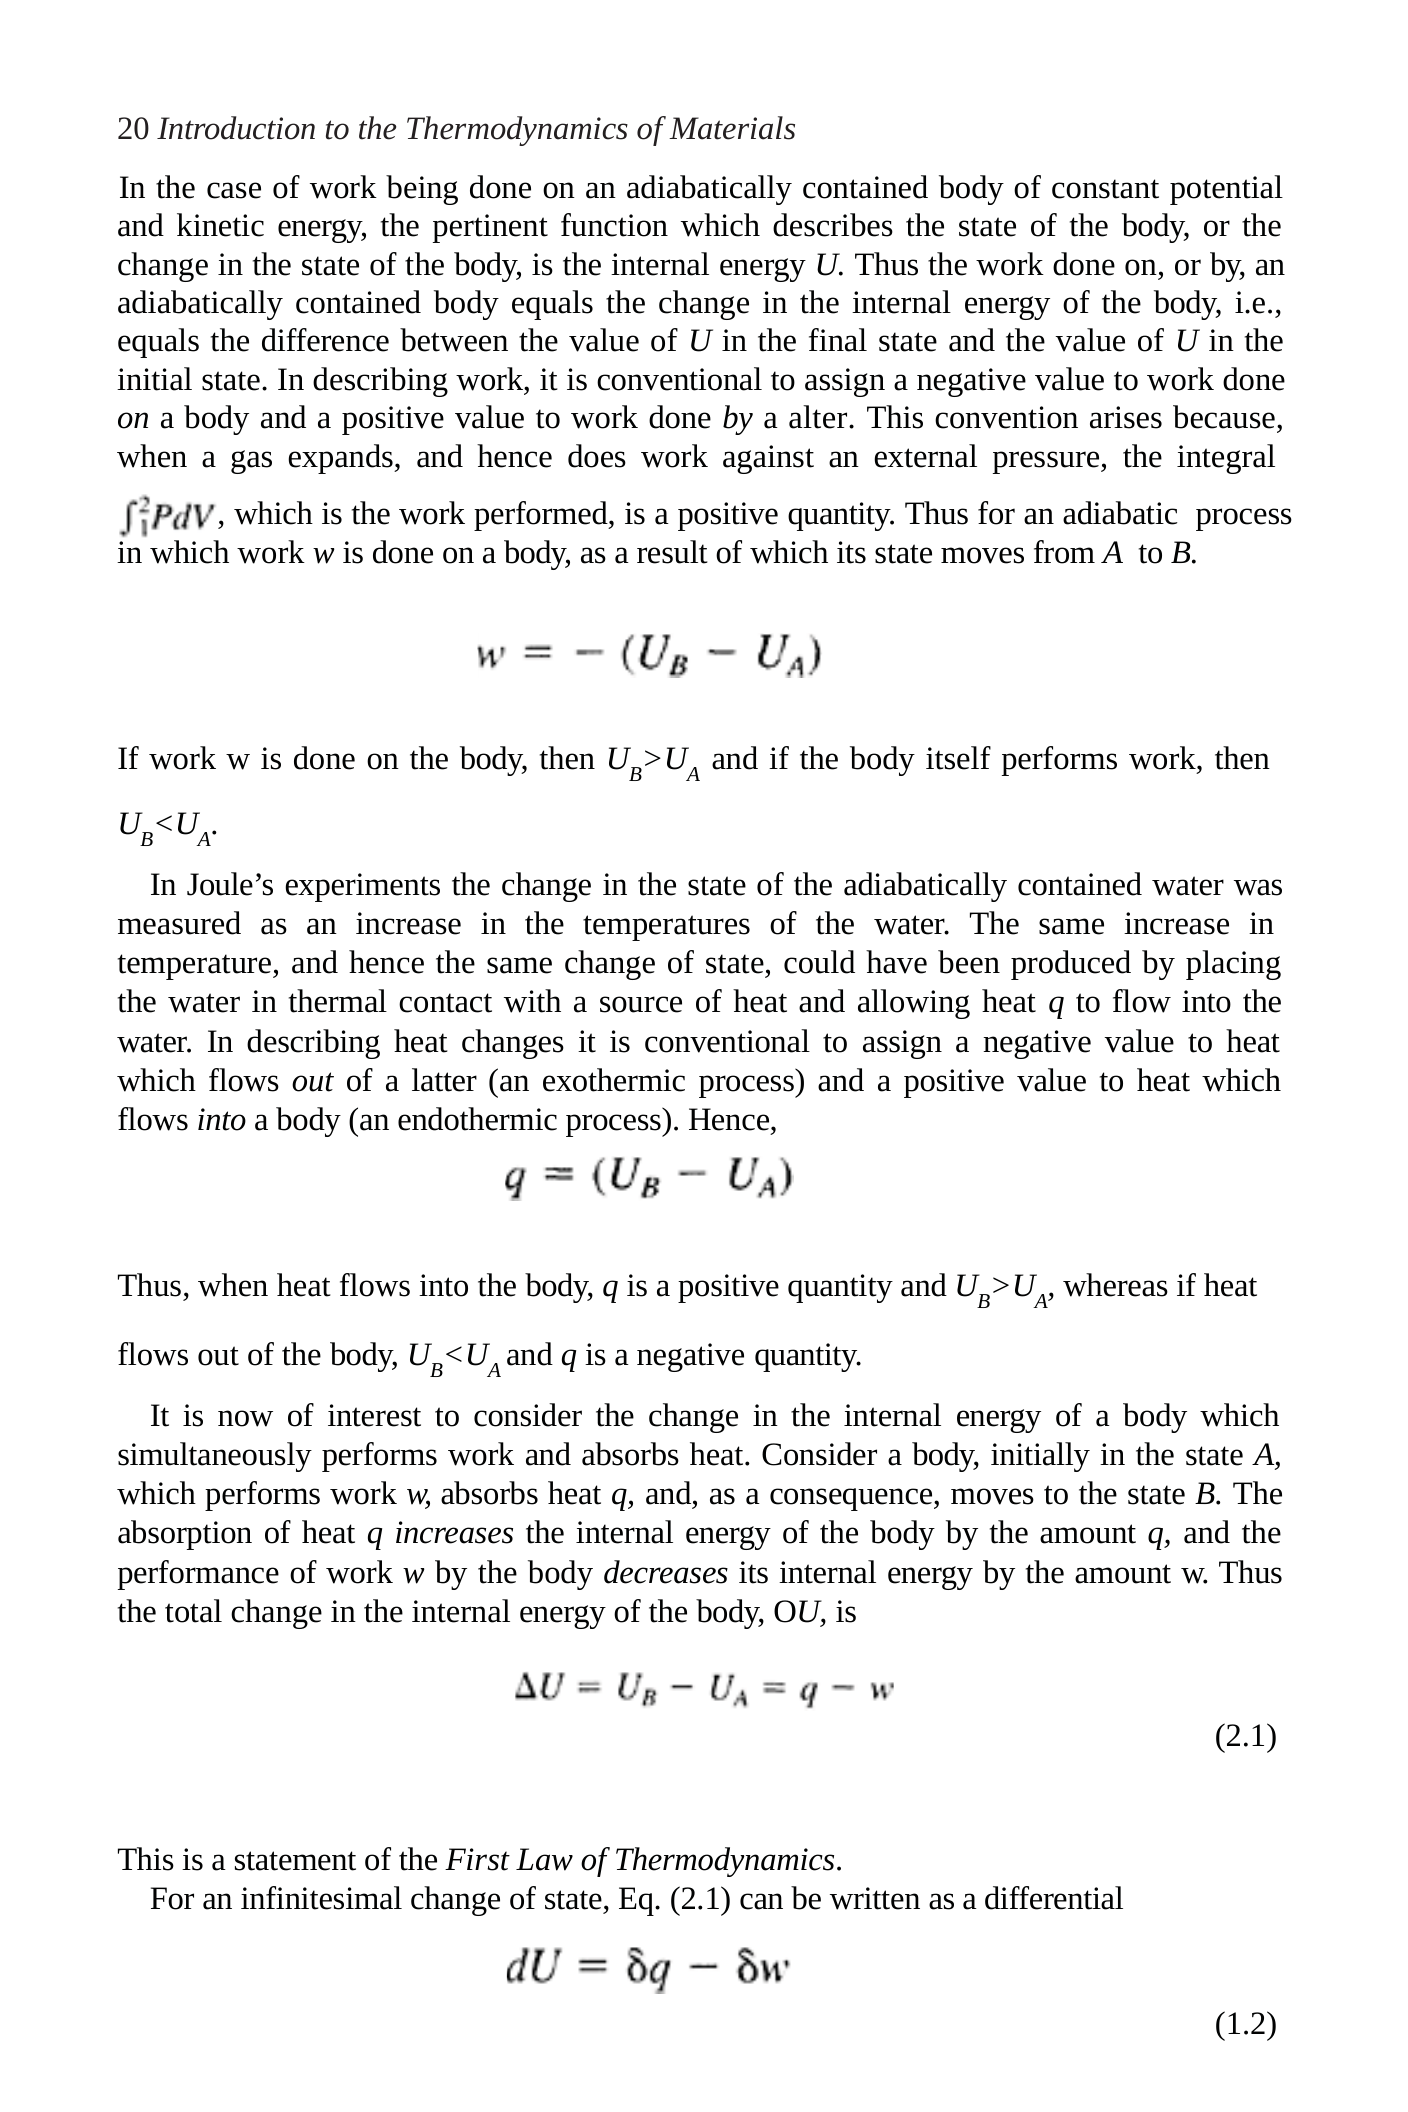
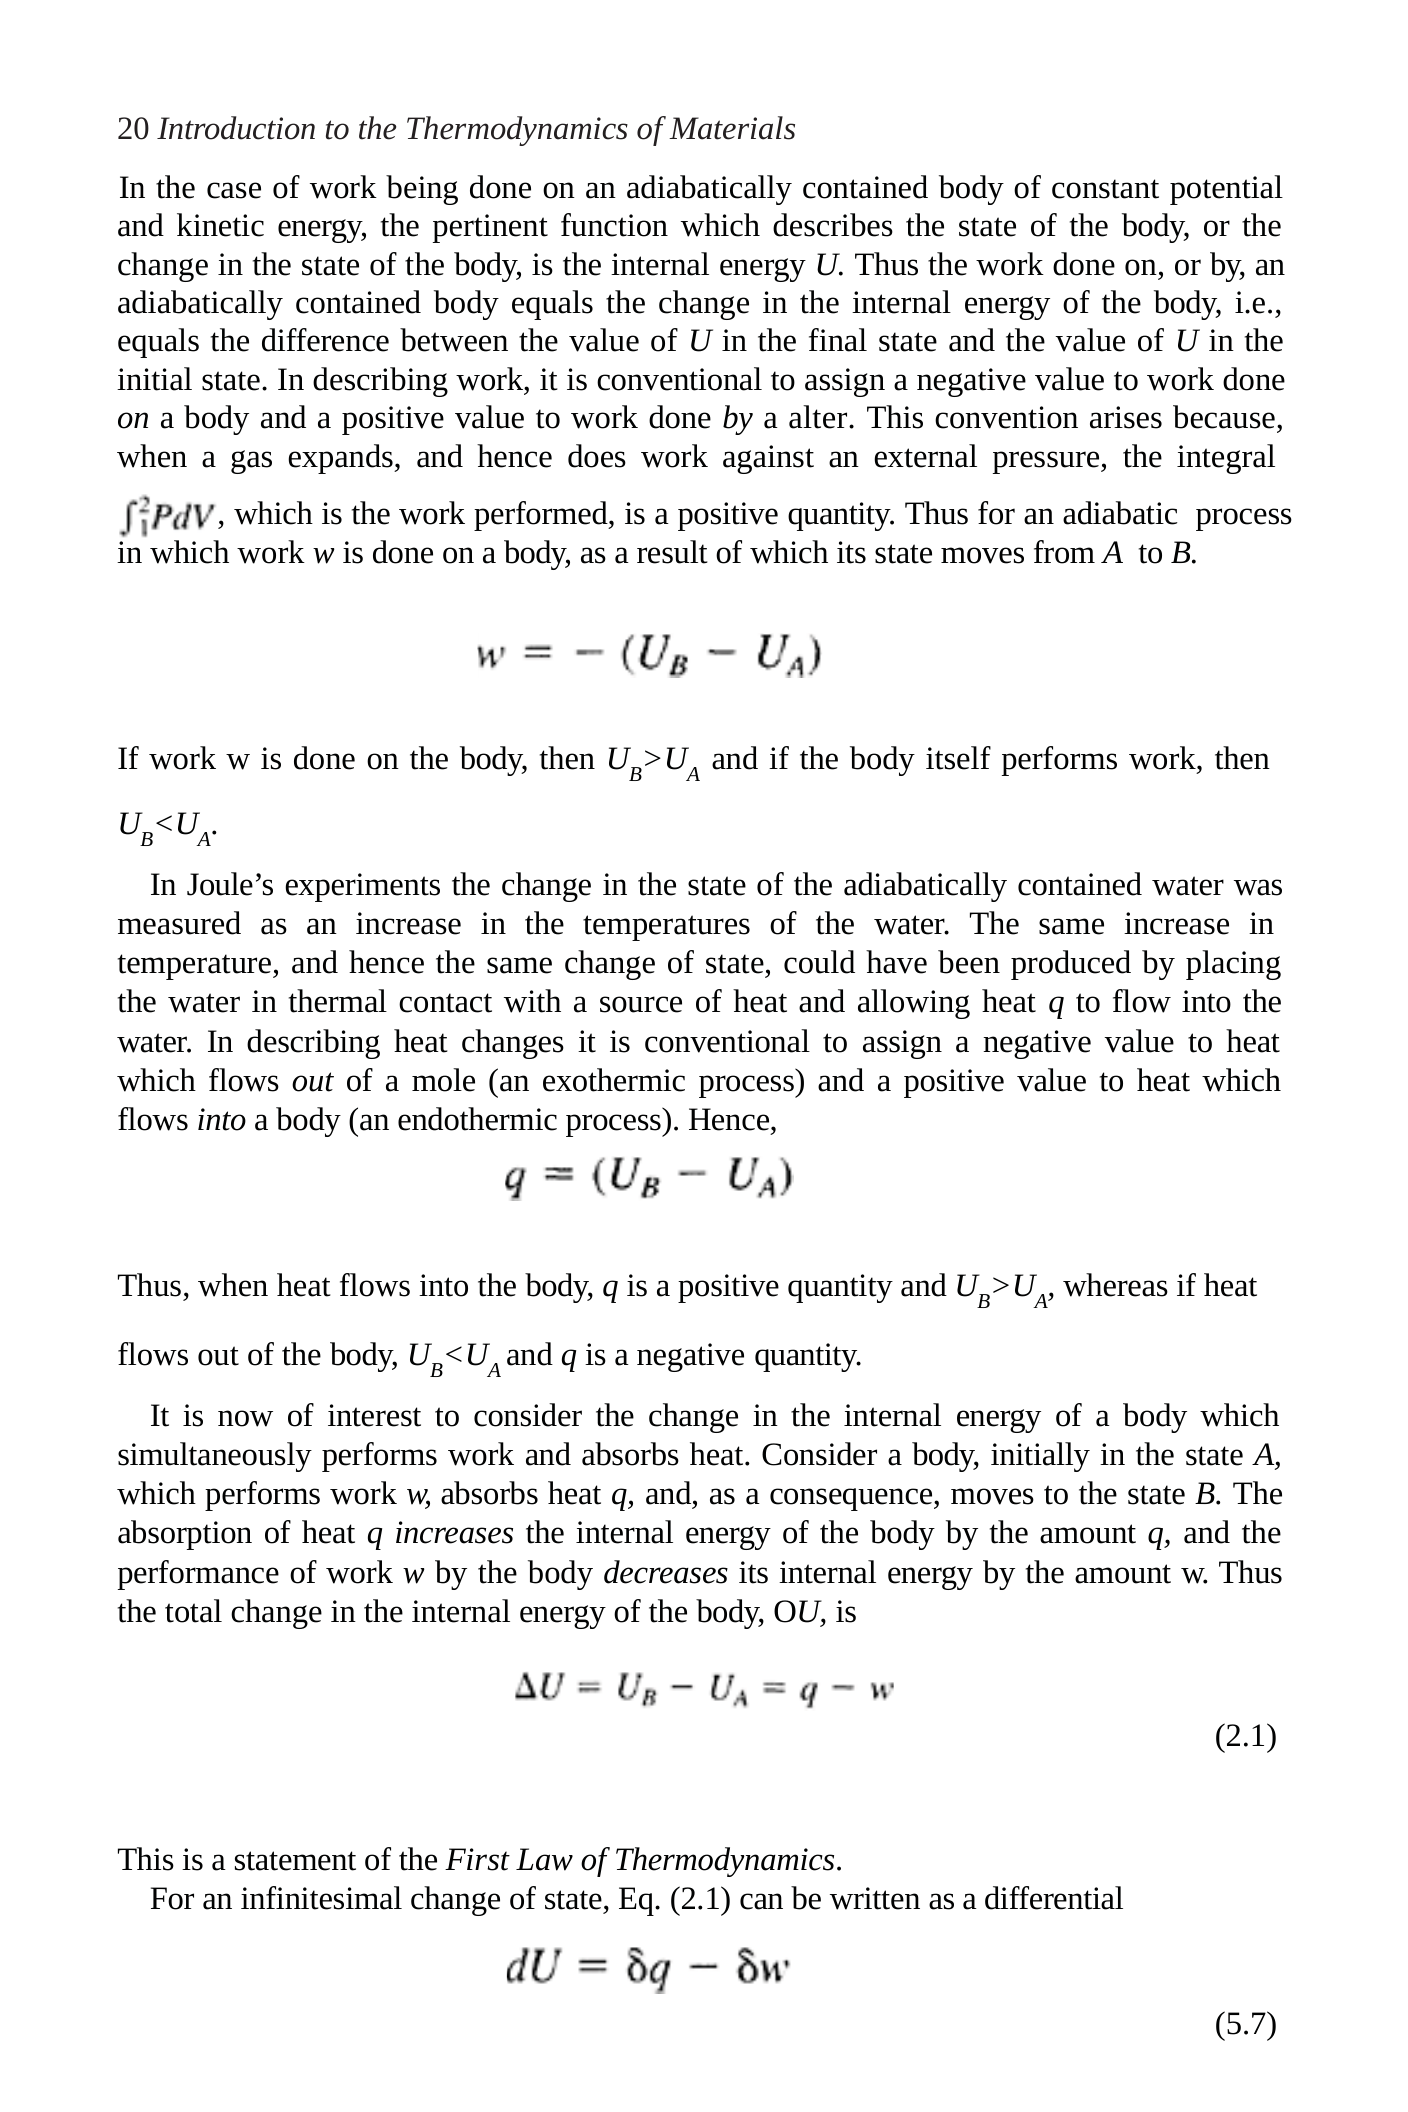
latter: latter -> mole
1.2: 1.2 -> 5.7
